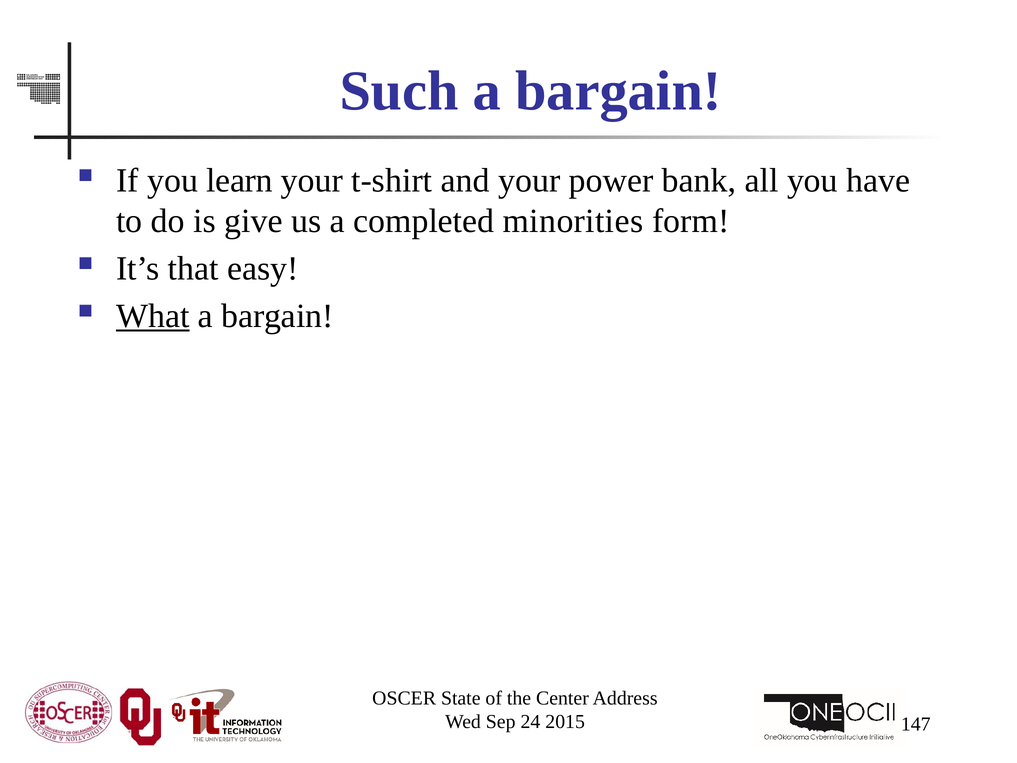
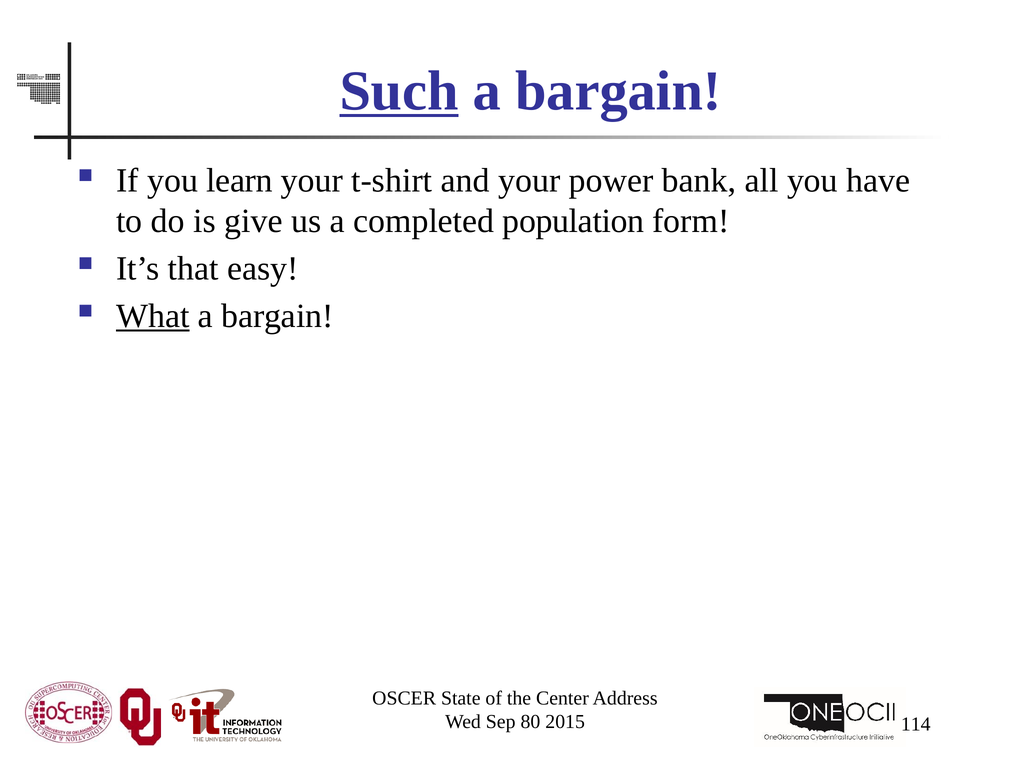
Such underline: none -> present
minorities: minorities -> population
24: 24 -> 80
147: 147 -> 114
